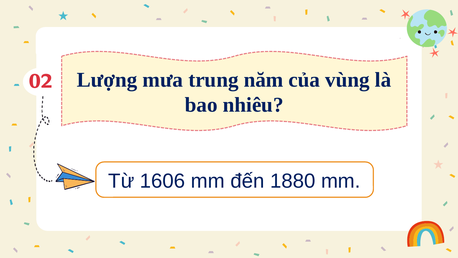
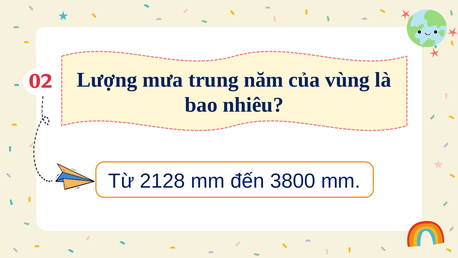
1606: 1606 -> 2128
1880: 1880 -> 3800
